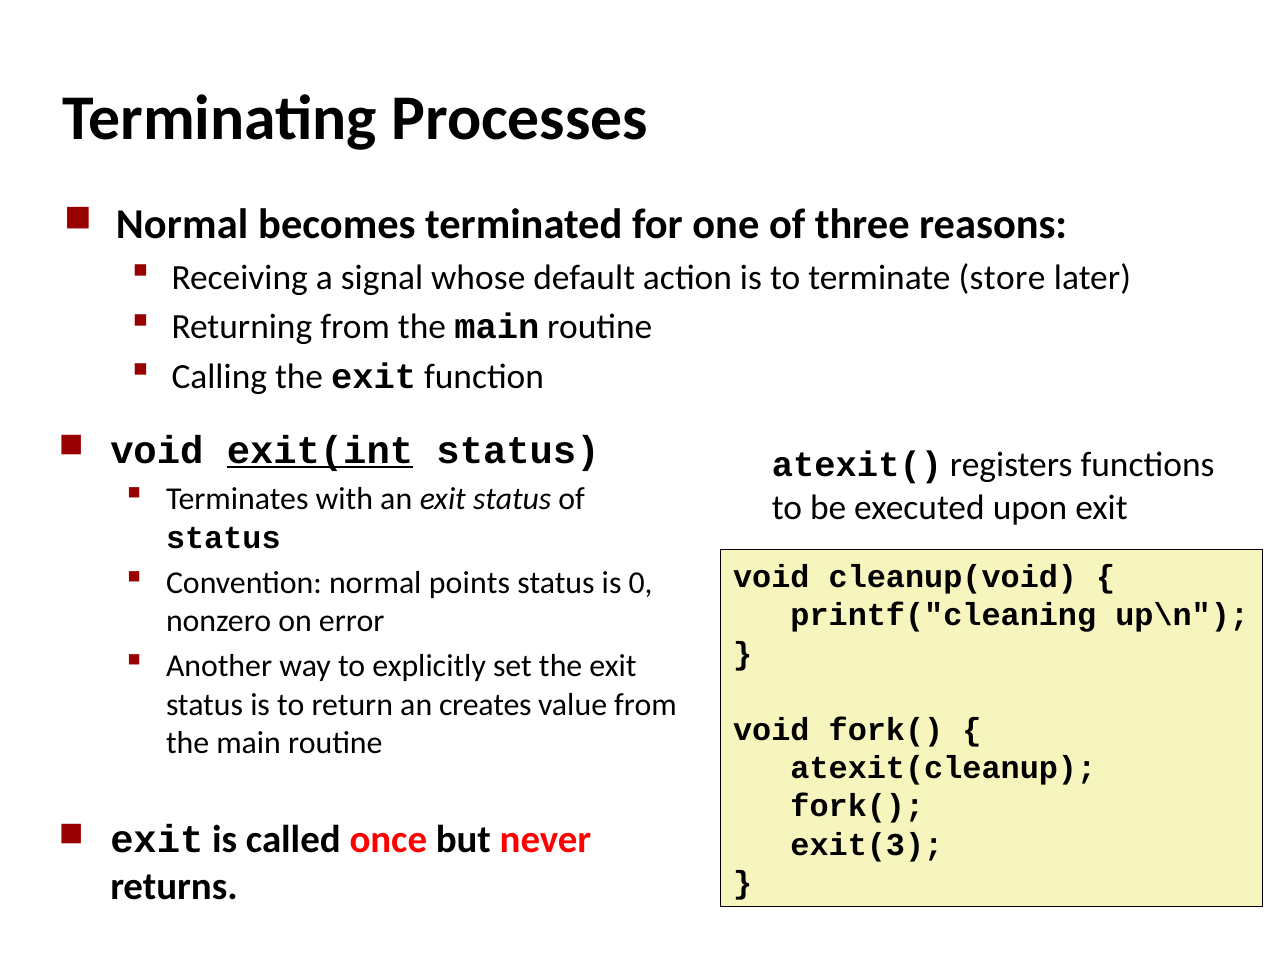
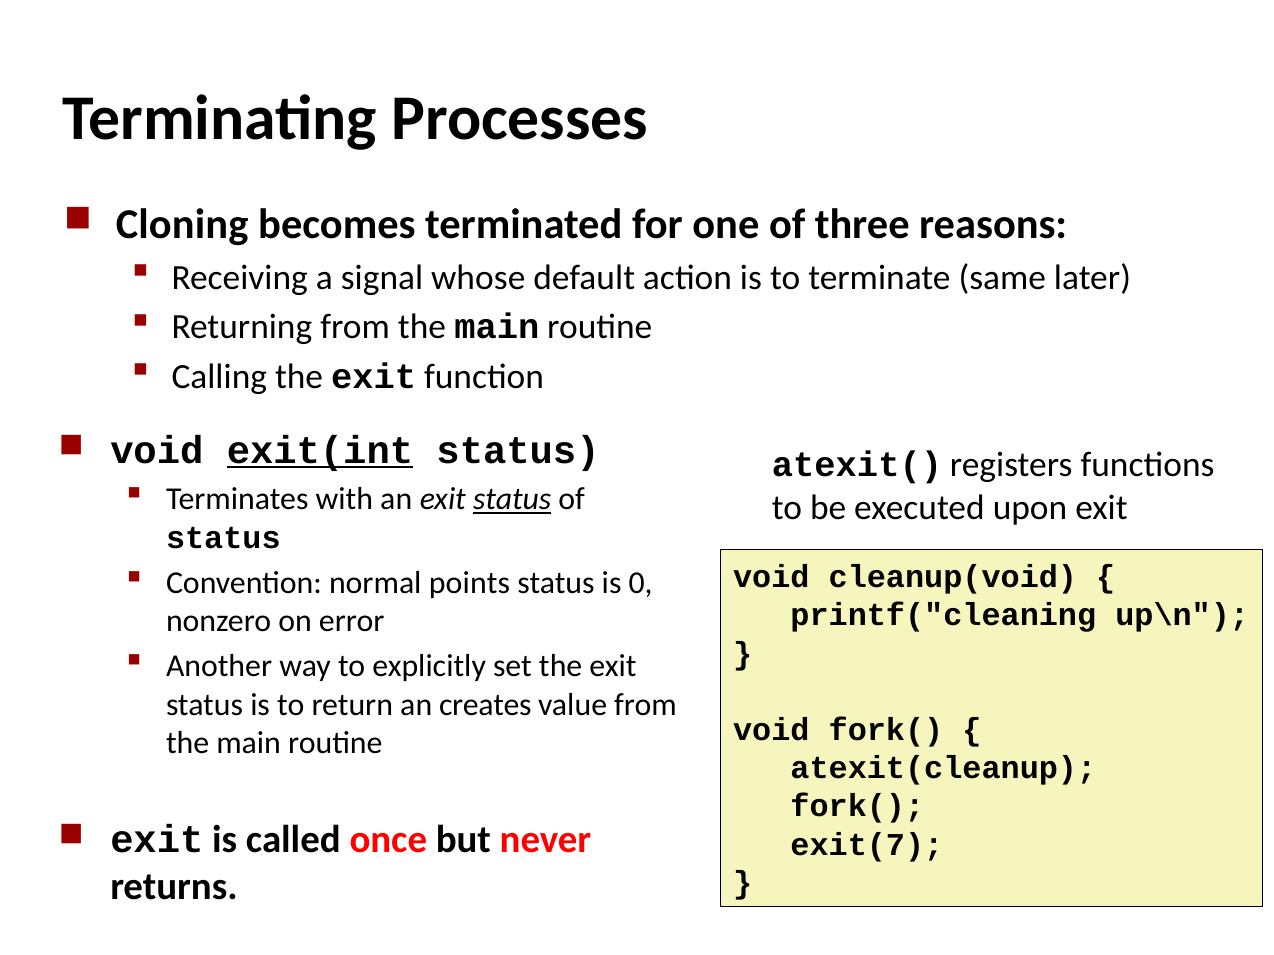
Normal at (182, 225): Normal -> Cloning
store: store -> same
status at (512, 500) underline: none -> present
exit(3: exit(3 -> exit(7
